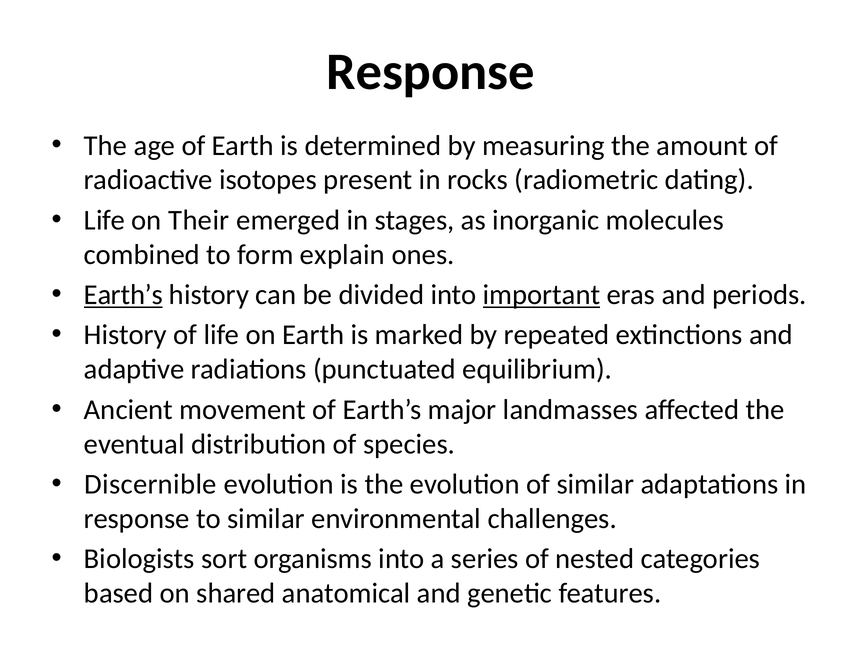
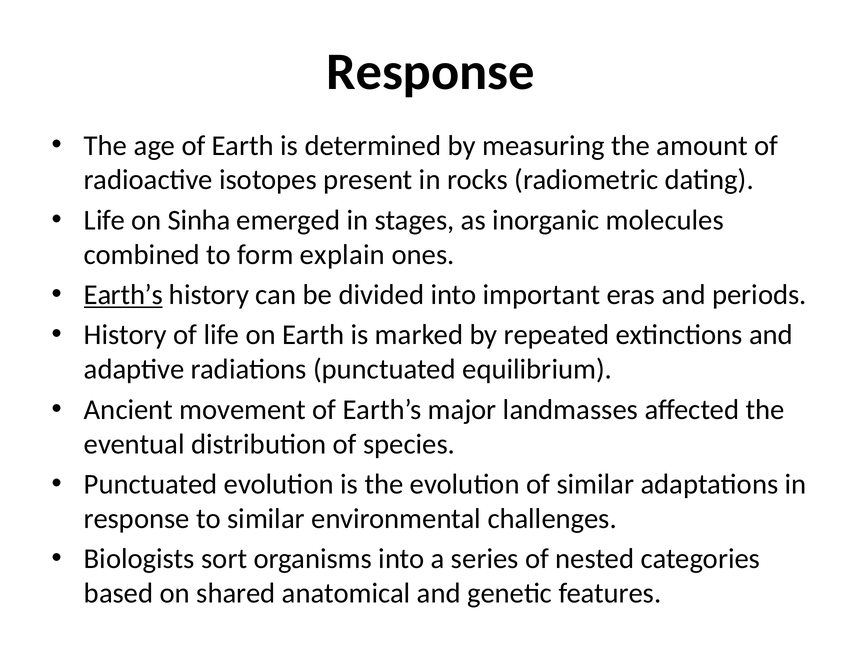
Their: Their -> Sinha
important underline: present -> none
Discernible at (151, 484): Discernible -> Punctuated
